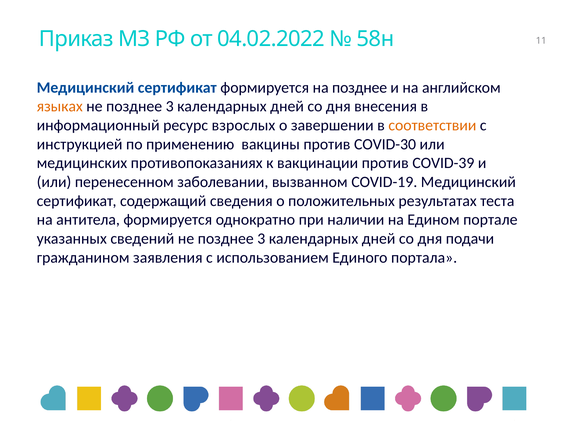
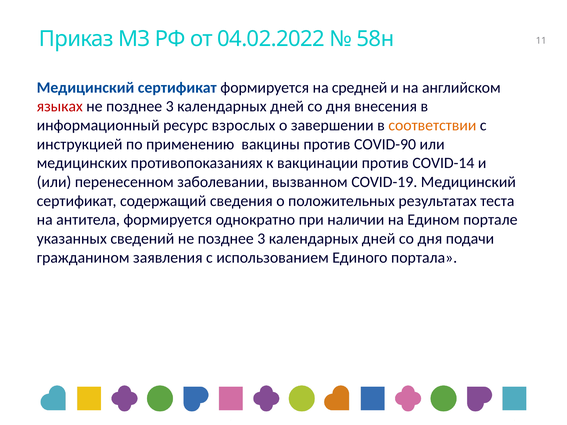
на позднее: позднее -> средней
языках colour: orange -> red
COVID-30: COVID-30 -> COVID-90
COVID-39: COVID-39 -> COVID-14
